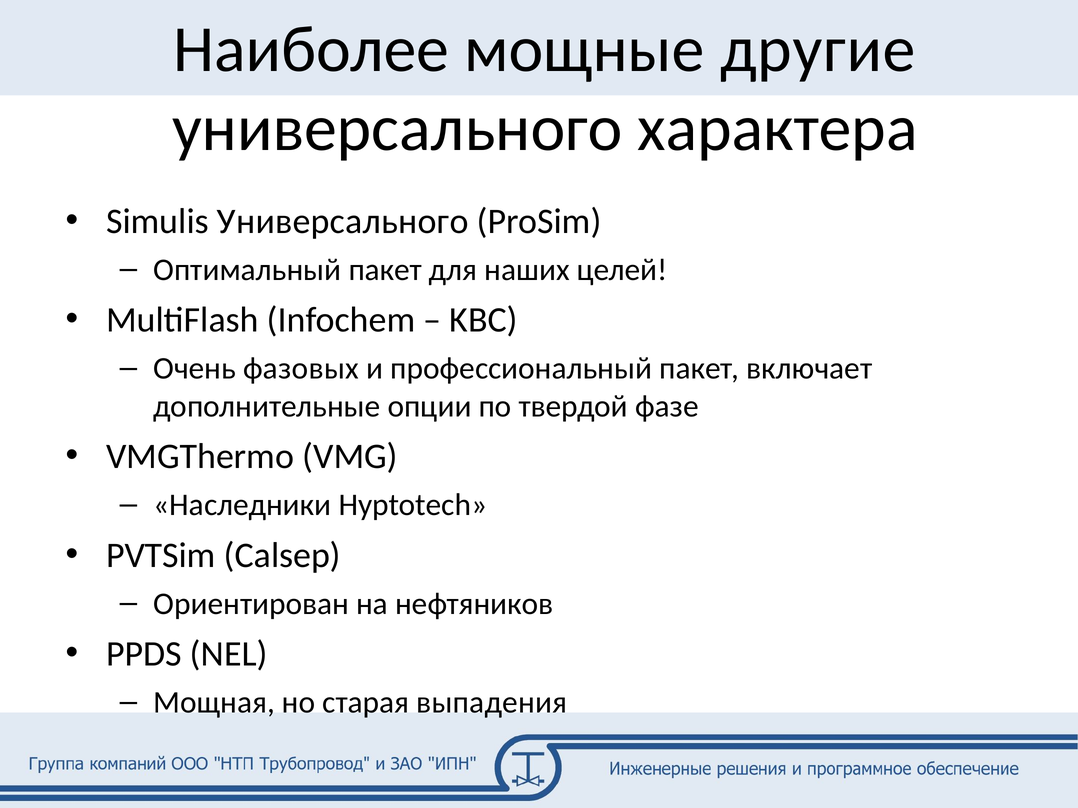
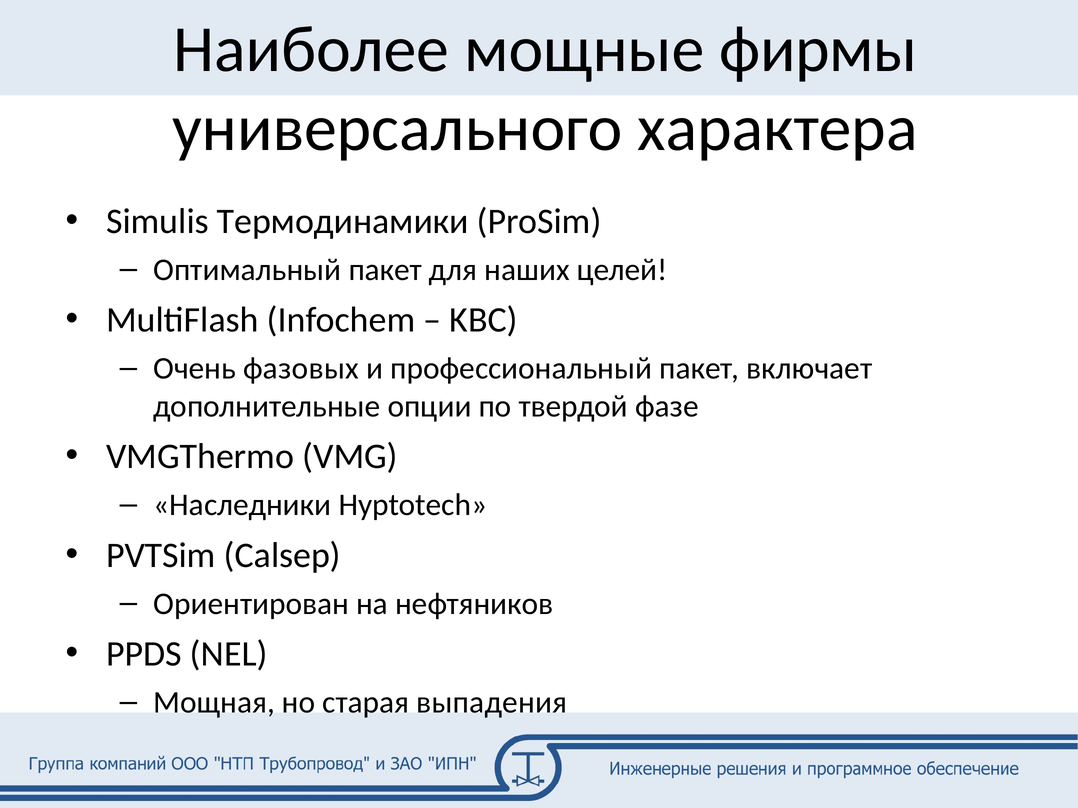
другие: другие -> фирмы
Simulis Универсального: Универсального -> Термодинамики
